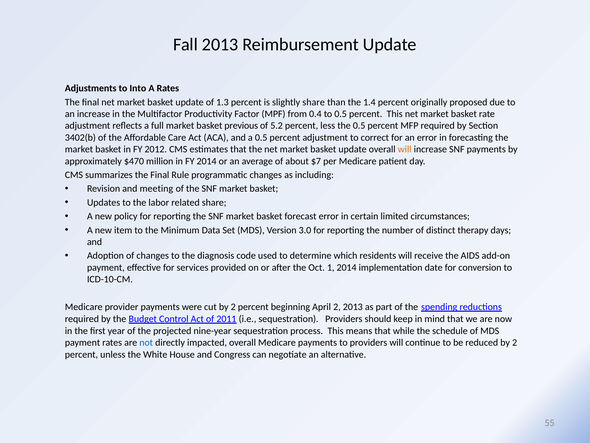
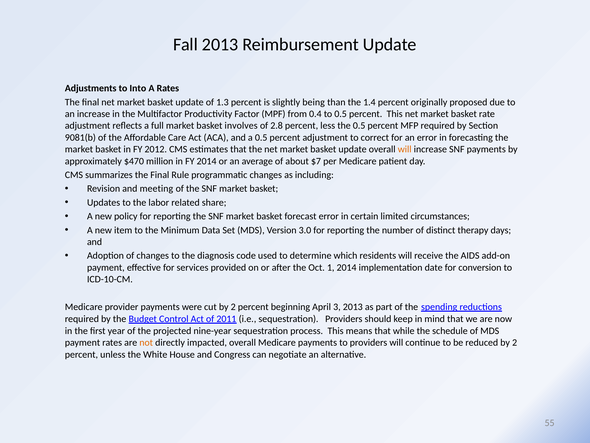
slightly share: share -> being
previous: previous -> involves
5.2: 5.2 -> 2.8
3402(b: 3402(b -> 9081(b
April 2: 2 -> 3
not colour: blue -> orange
